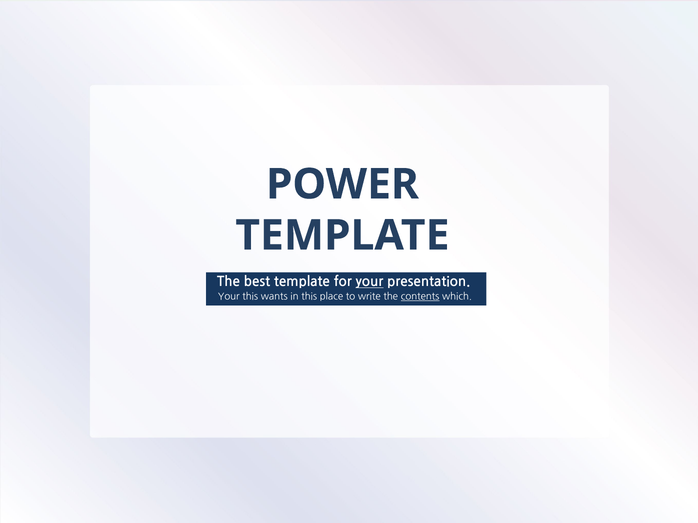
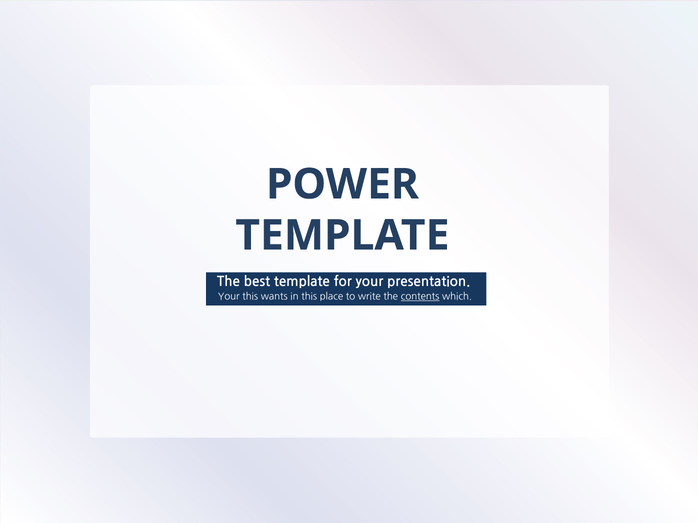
your at (369, 282) underline: present -> none
